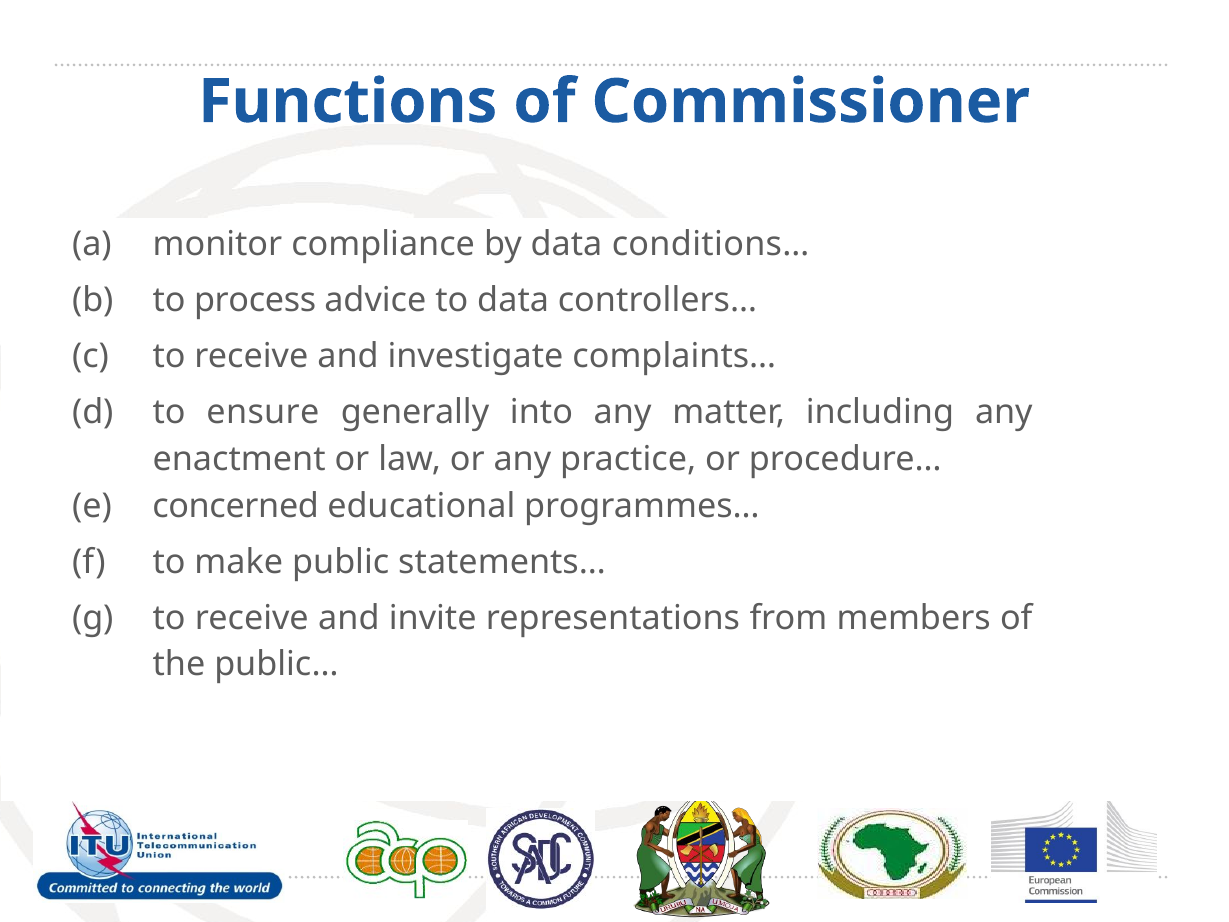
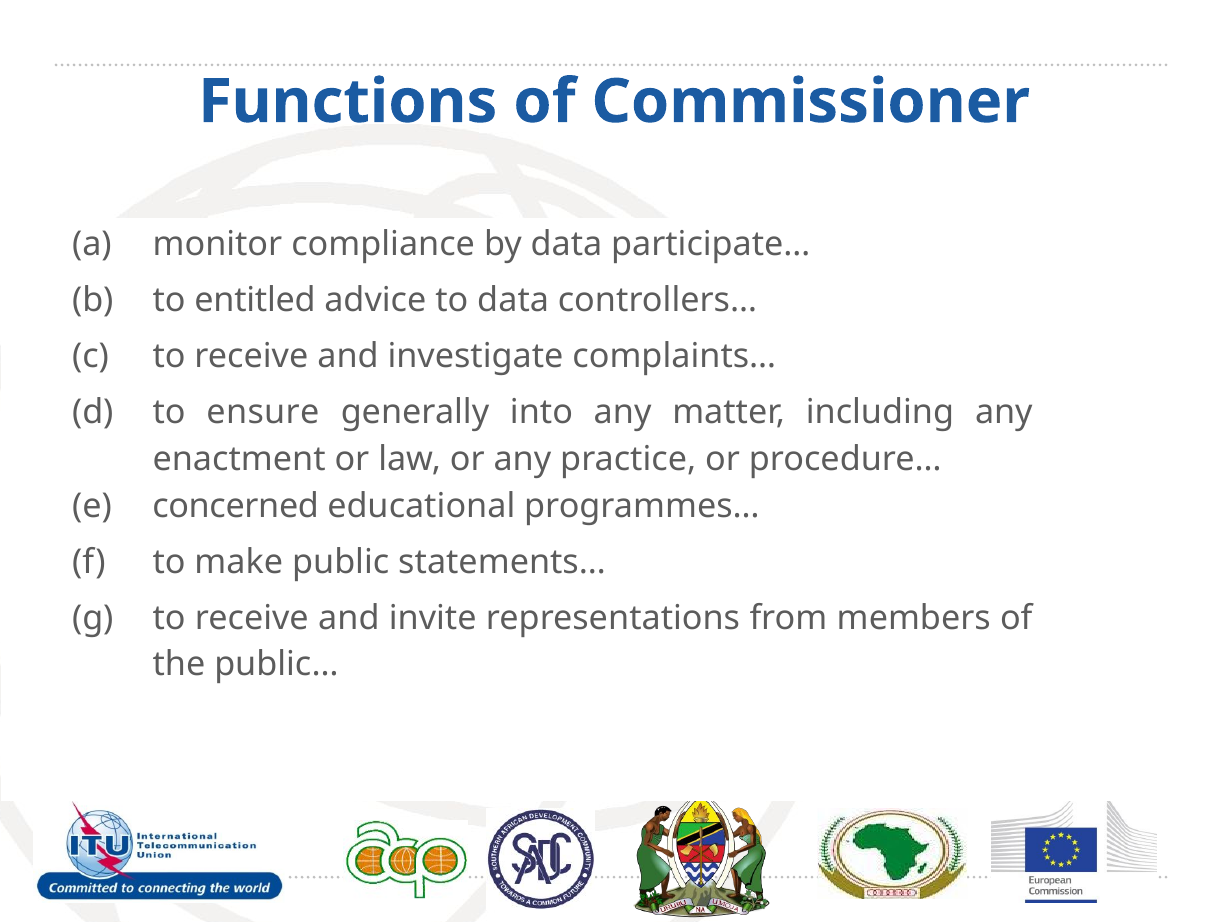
conditions…: conditions… -> participate…
process: process -> entitled
